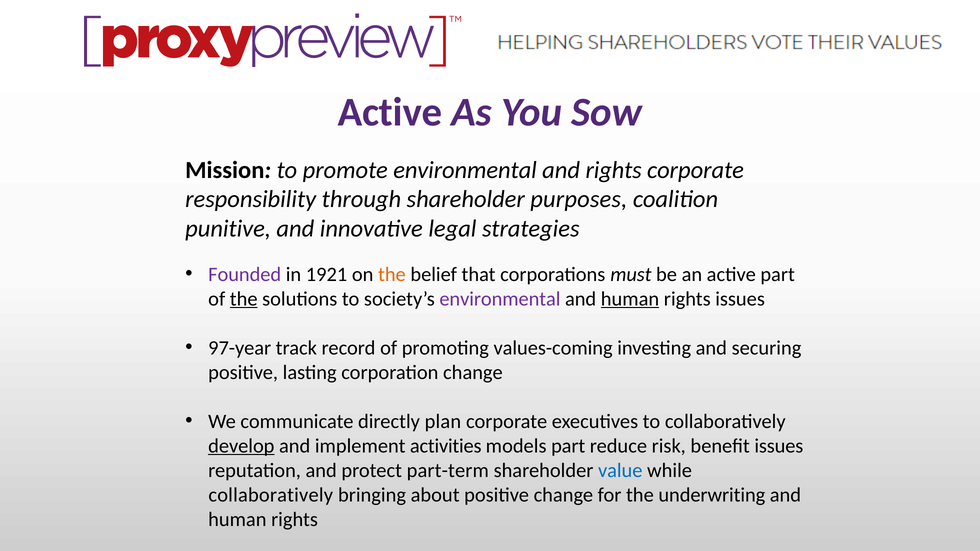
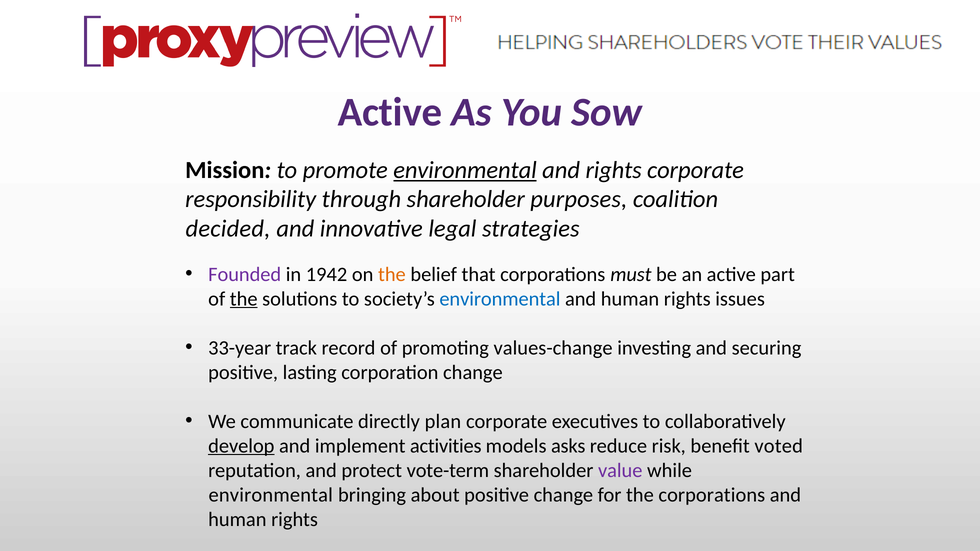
environmental at (465, 170) underline: none -> present
punitive: punitive -> decided
1921: 1921 -> 1942
environmental at (500, 299) colour: purple -> blue
human at (630, 299) underline: present -> none
97-year: 97-year -> 33-year
values-coming: values-coming -> values-change
models part: part -> asks
benefit issues: issues -> voted
part-term: part-term -> vote-term
value colour: blue -> purple
collaboratively at (271, 495): collaboratively -> environmental
the underwriting: underwriting -> corporations
